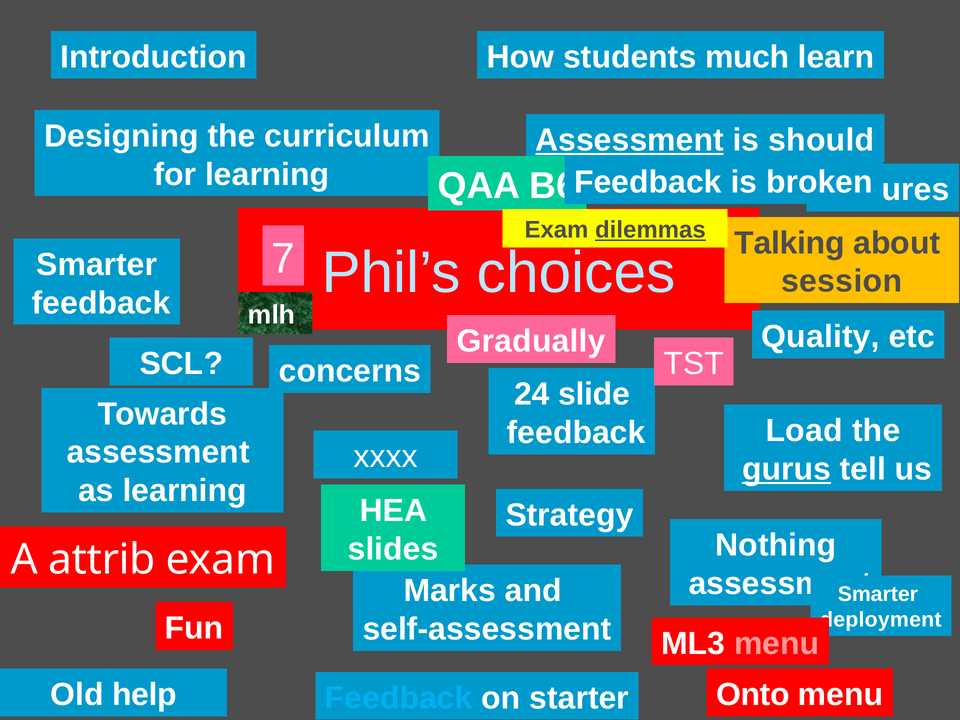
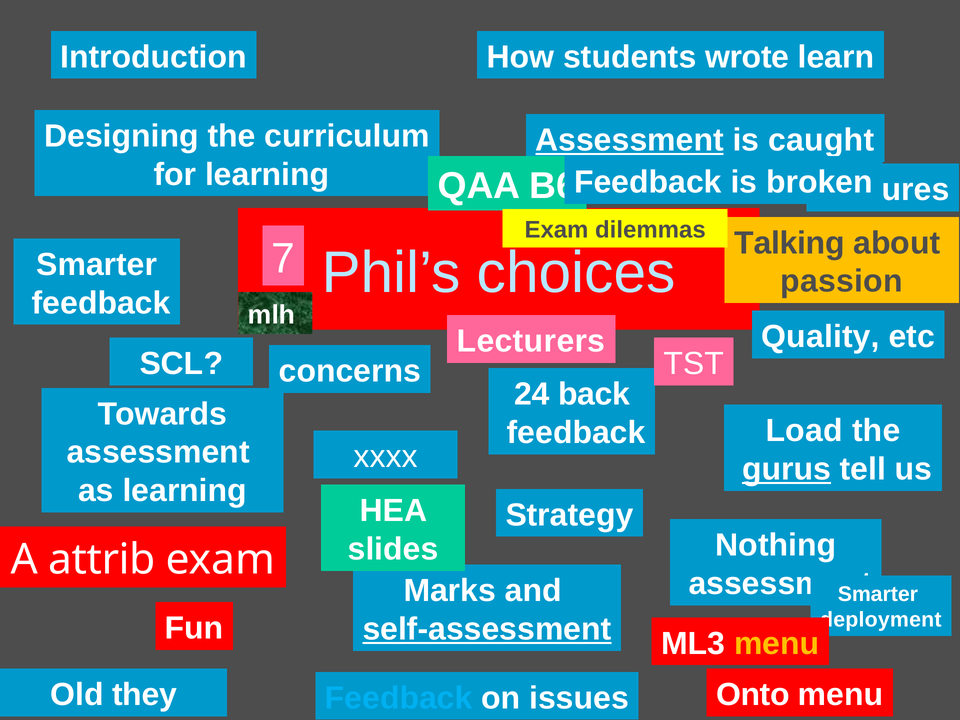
much: much -> wrote
should: should -> caught
dilemmas underline: present -> none
session: session -> passion
Gradually: Gradually -> Lecturers
slide: slide -> back
self-assessment underline: none -> present
menu at (777, 643) colour: pink -> yellow
help: help -> they
starter: starter -> issues
